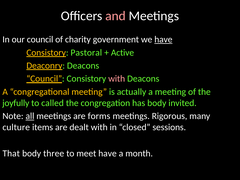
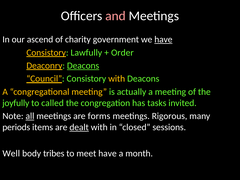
our council: council -> ascend
Pastoral: Pastoral -> Lawfully
Active: Active -> Order
Deacons at (83, 66) underline: none -> present
with at (117, 79) colour: pink -> yellow
has body: body -> tasks
culture: culture -> periods
dealt underline: none -> present
That: That -> Well
three: three -> tribes
